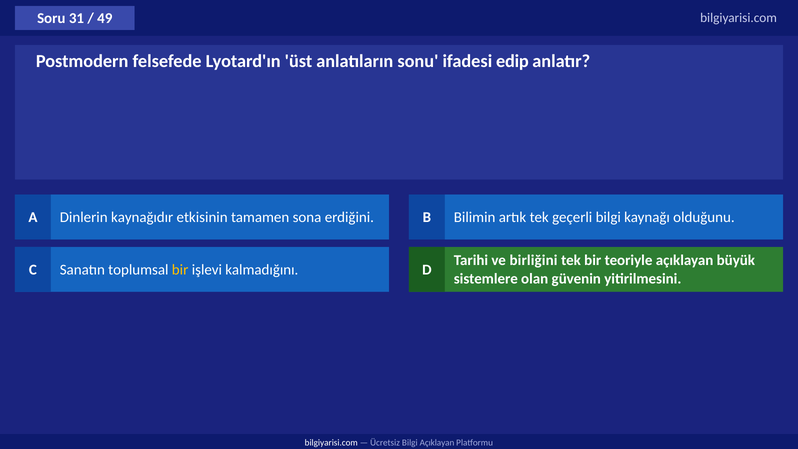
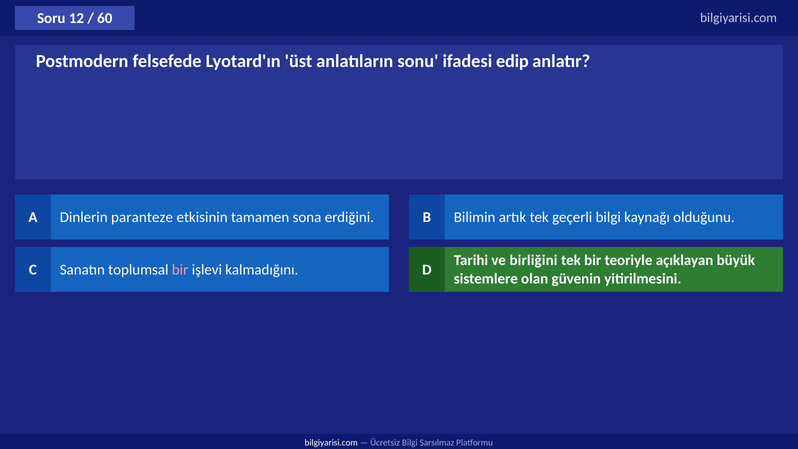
31: 31 -> 12
49: 49 -> 60
kaynağıdır: kaynağıdır -> paranteze
bir at (180, 269) colour: yellow -> pink
Bilgi Açıklayan: Açıklayan -> Sarsılmaz
